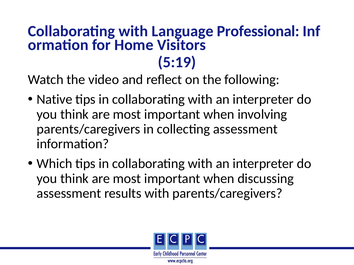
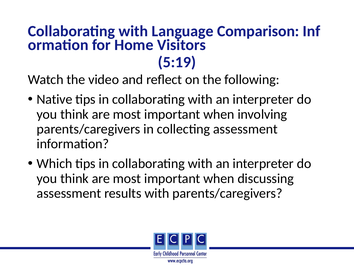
Professional: Professional -> Comparison
